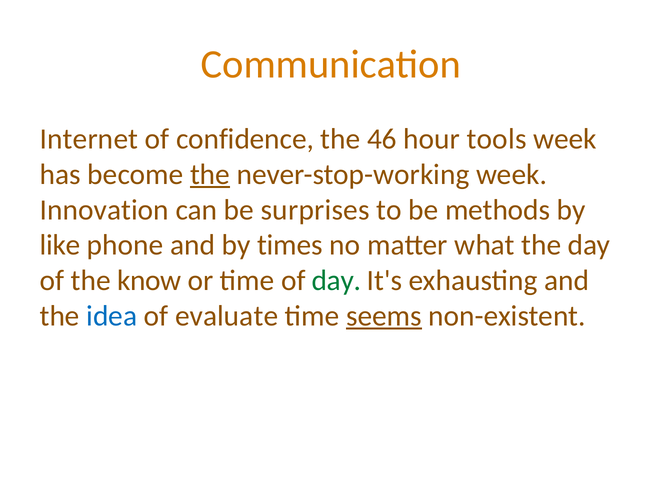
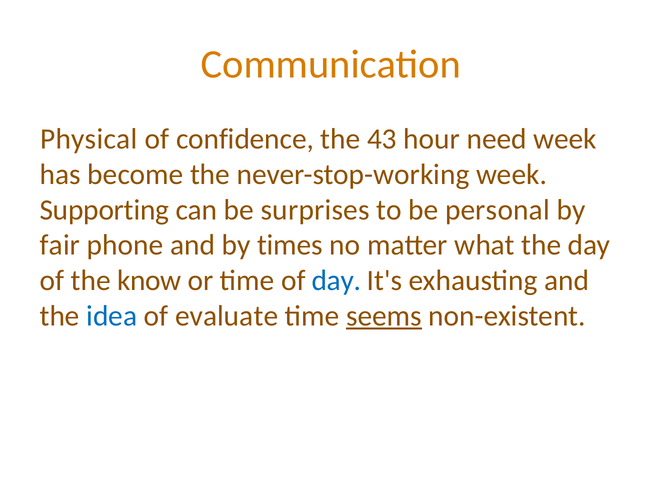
Internet: Internet -> Physical
46: 46 -> 43
tools: tools -> need
the at (210, 174) underline: present -> none
Innovation: Innovation -> Supporting
methods: methods -> personal
like: like -> fair
day at (336, 280) colour: green -> blue
